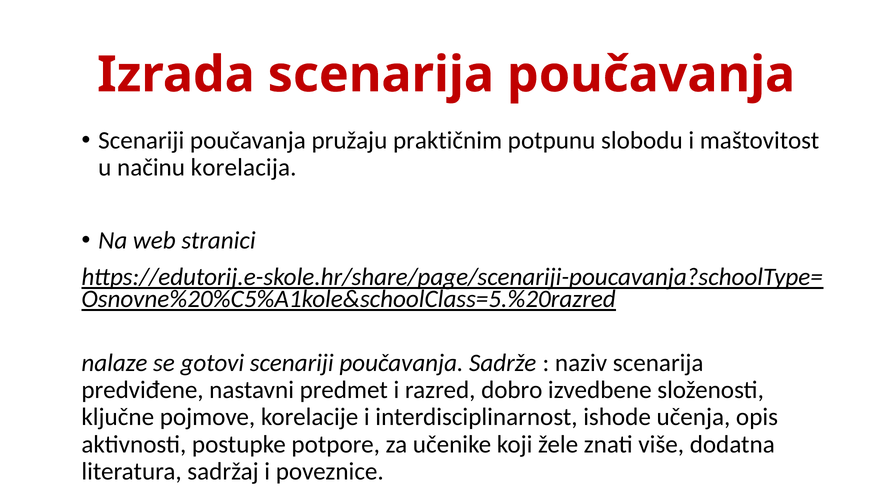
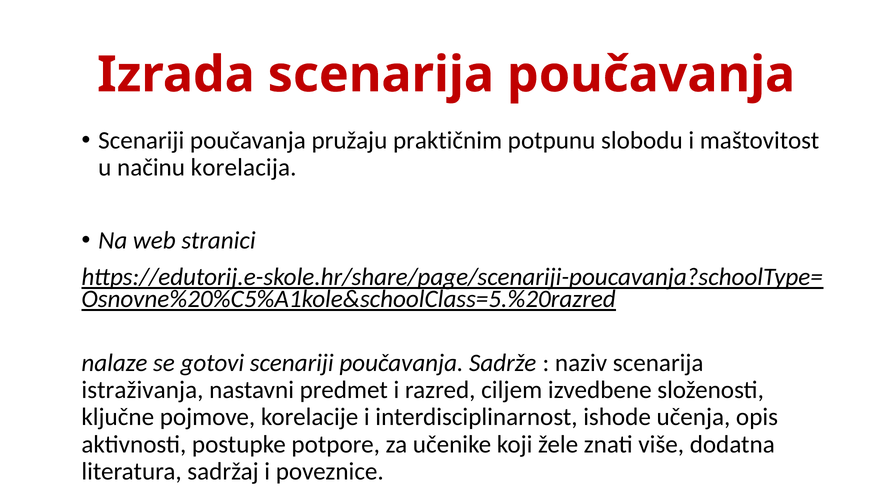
predviđene: predviđene -> istraživanja
dobro: dobro -> ciljem
